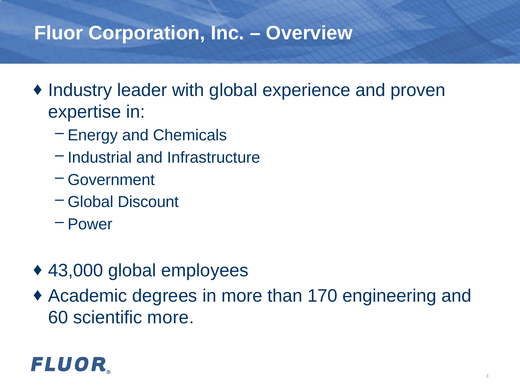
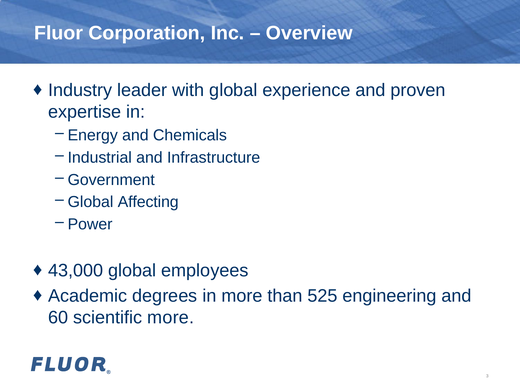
Discount: Discount -> Affecting
170: 170 -> 525
